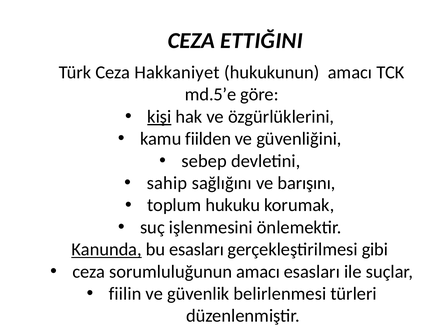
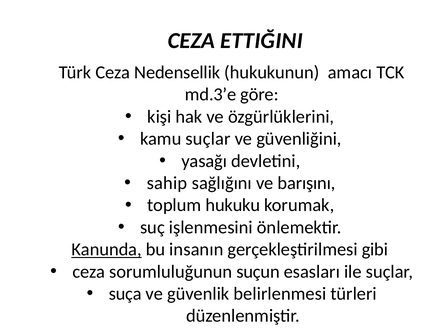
Hakkaniyet: Hakkaniyet -> Nedensellik
md.5’e: md.5’e -> md.3’e
kişi underline: present -> none
kamu fiilden: fiilden -> suçlar
sebep: sebep -> yasağı
bu esasları: esasları -> insanın
sorumluluğunun amacı: amacı -> suçun
fiilin: fiilin -> suça
